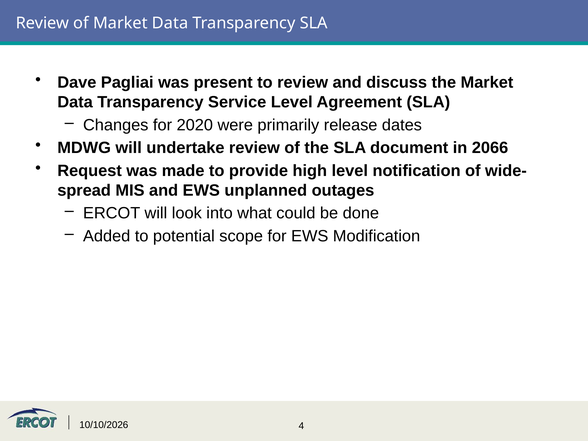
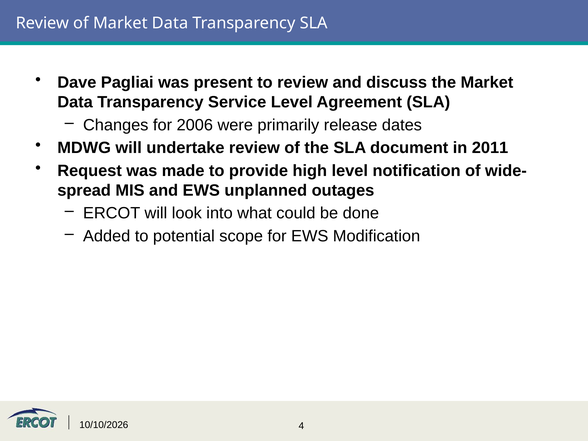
2020: 2020 -> 2006
2066: 2066 -> 2011
